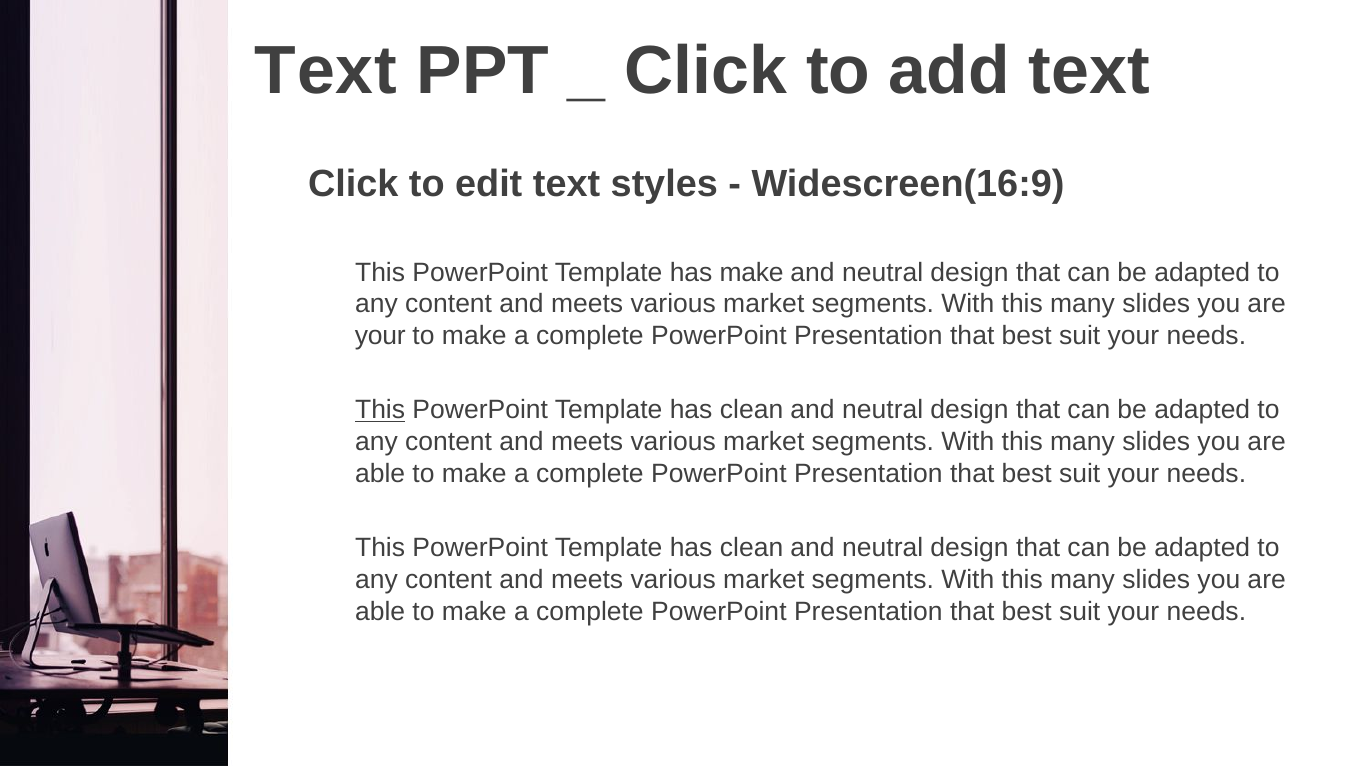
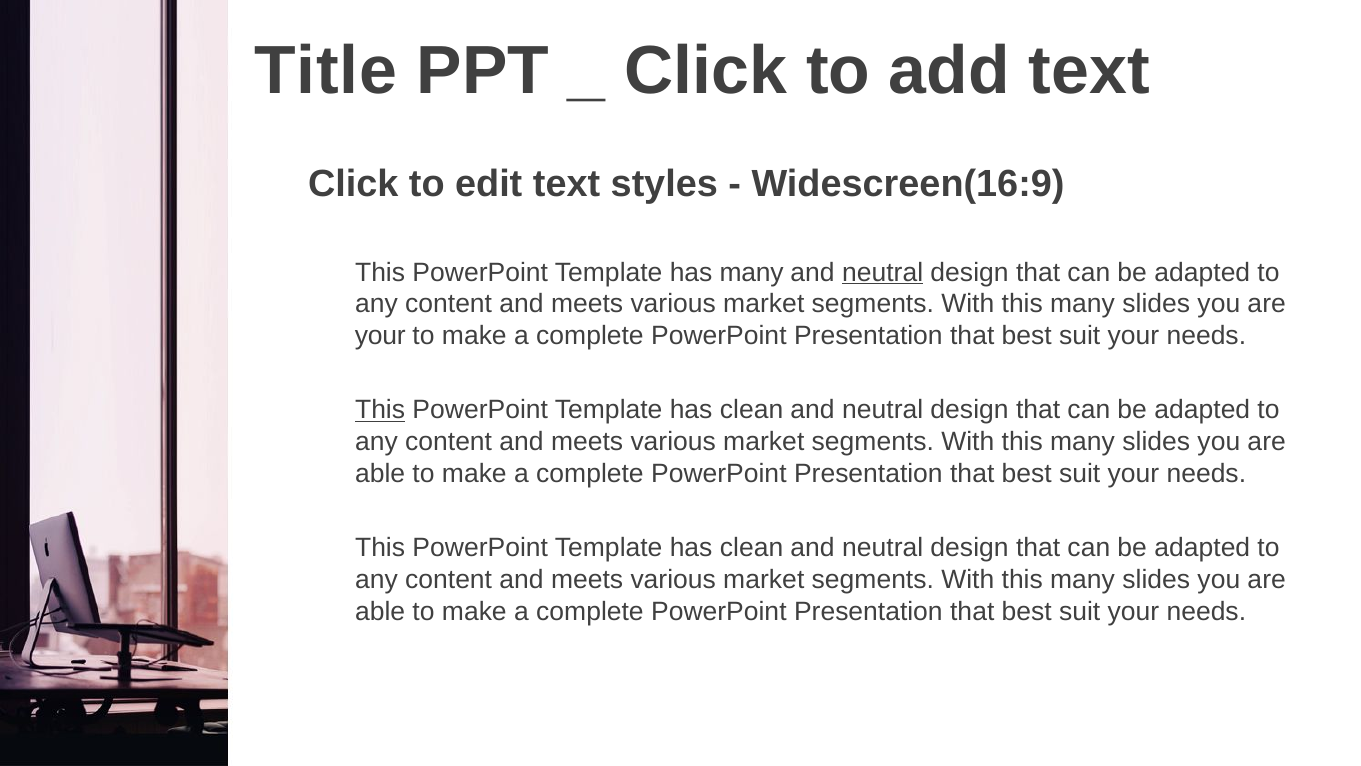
Text at (326, 71): Text -> Title
has make: make -> many
neutral at (883, 272) underline: none -> present
